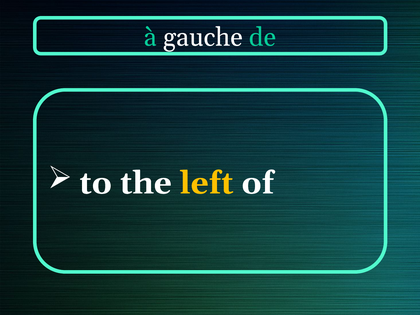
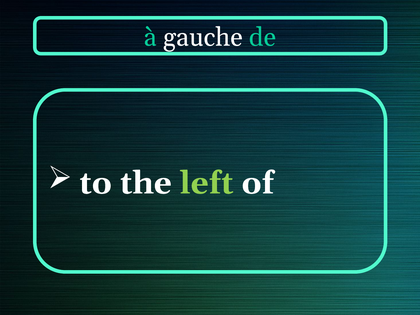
left colour: yellow -> light green
